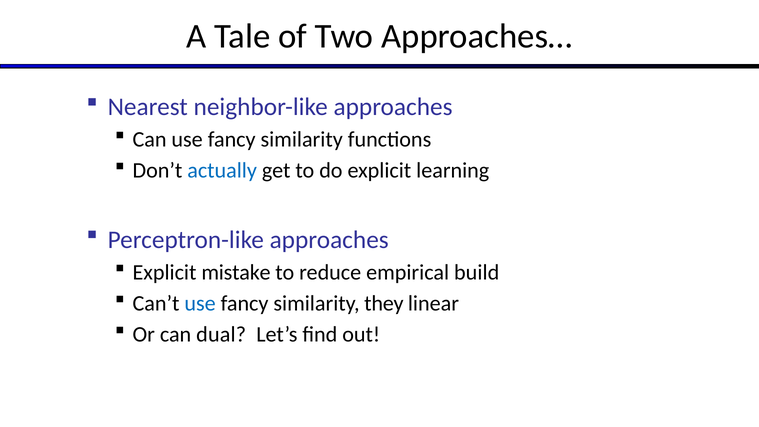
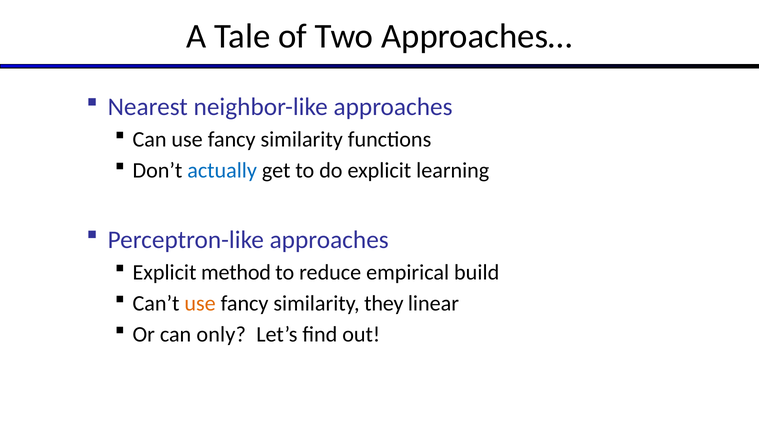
mistake: mistake -> method
use at (200, 303) colour: blue -> orange
dual: dual -> only
